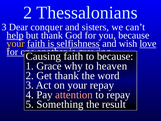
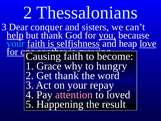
you underline: none -> present
your at (16, 43) colour: yellow -> light blue
wish: wish -> heap
because at (115, 56): because -> become
heaven: heaven -> hungry
to repay: repay -> loved
Something: Something -> Happening
